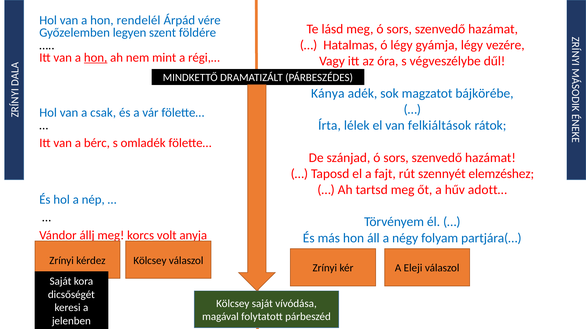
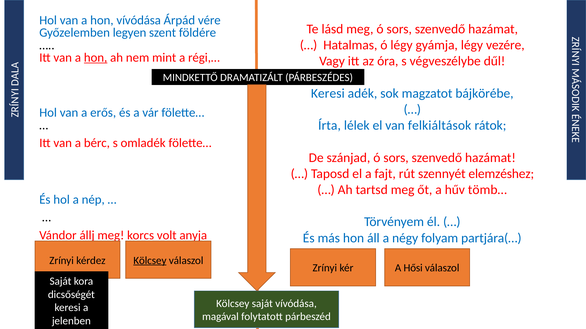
hon rendelél: rendelél -> vívódása
Kánya at (328, 93): Kánya -> Keresi
csak: csak -> erős
adott…: adott… -> tömb…
Kölcsey at (150, 261) underline: none -> present
Eleji: Eleji -> Hősi
